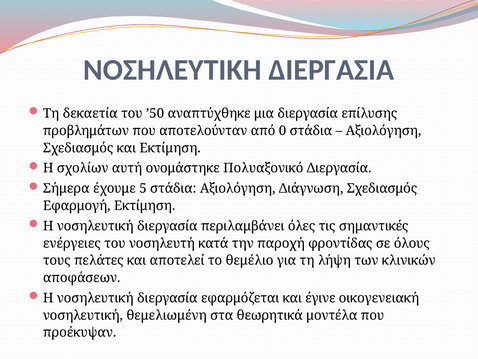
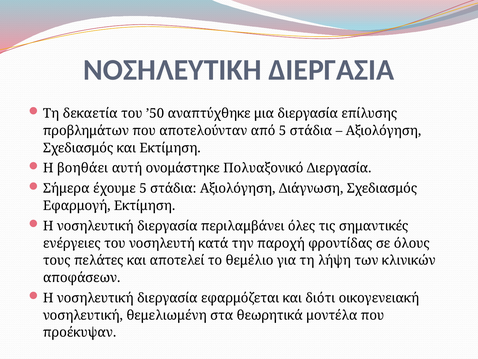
από 0: 0 -> 5
σχολίων: σχολίων -> βοηθάει
έγινε: έγινε -> διότι
